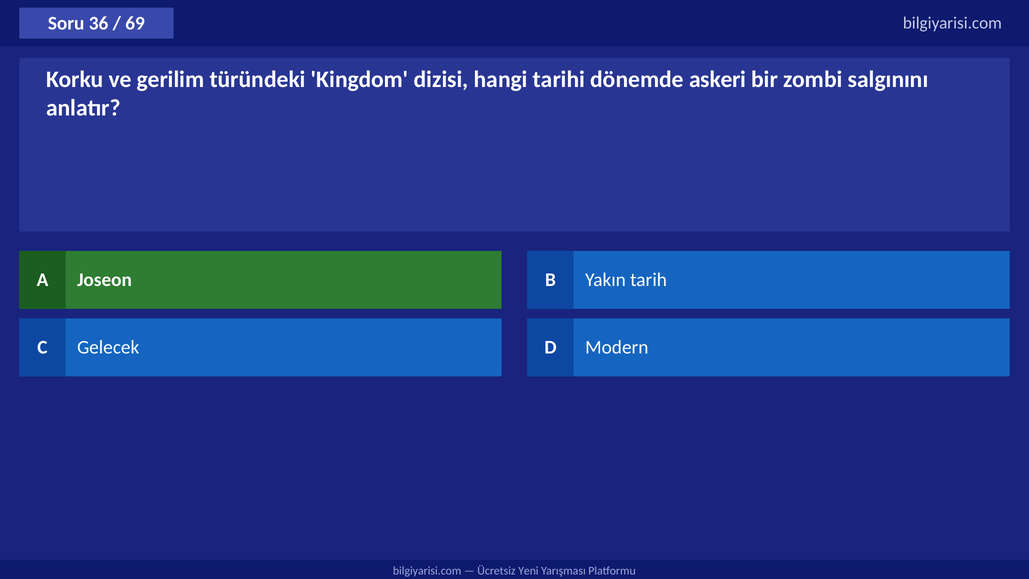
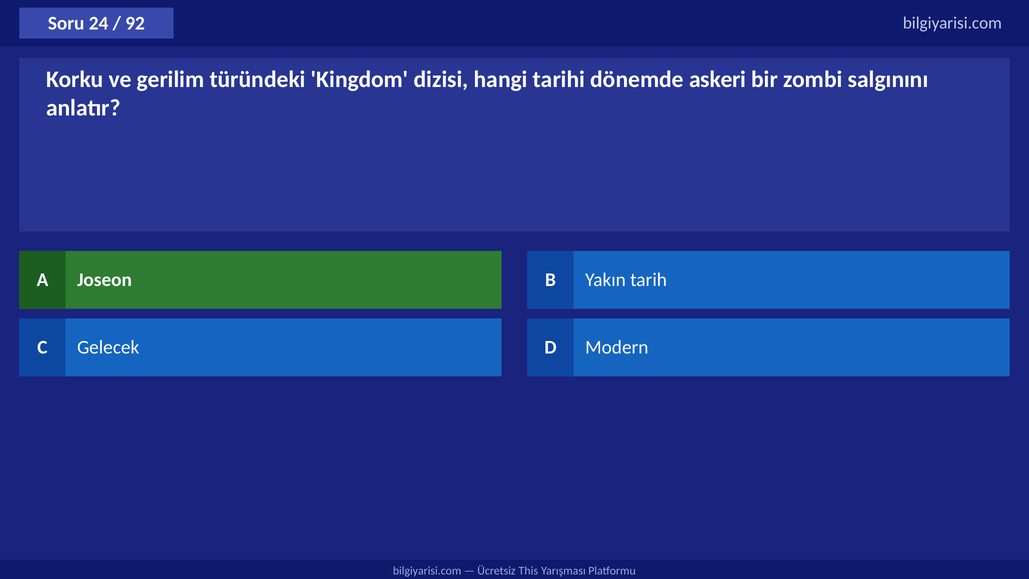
36: 36 -> 24
69: 69 -> 92
Yeni: Yeni -> This
